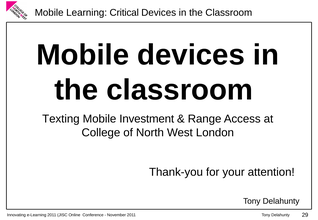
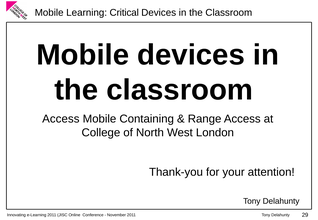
Texting at (61, 119): Texting -> Access
Investment: Investment -> Containing
